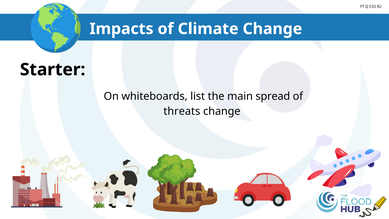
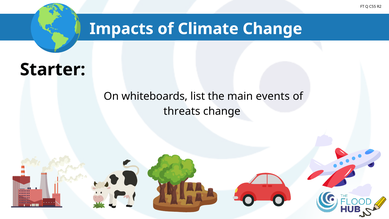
spread: spread -> events
